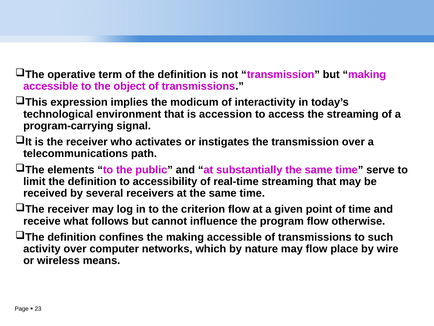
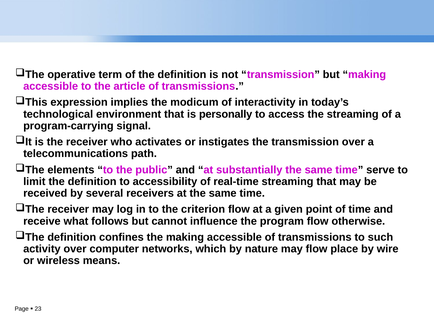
object: object -> article
accession: accession -> personally
